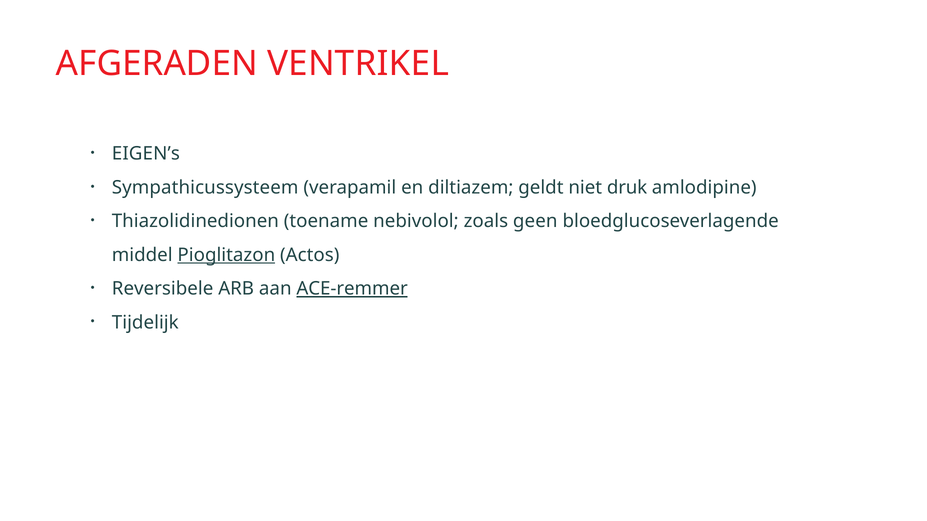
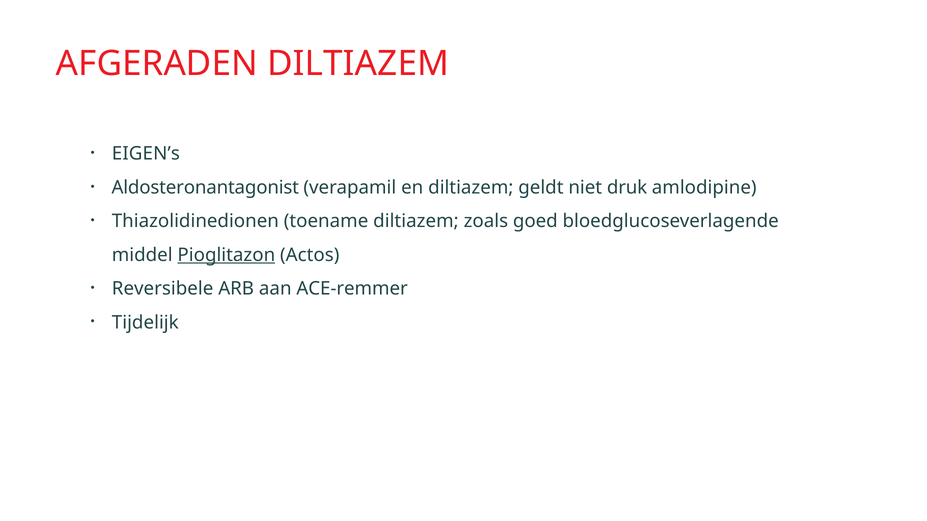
AFGERADEN VENTRIKEL: VENTRIKEL -> DILTIAZEM
Sympathicussysteem: Sympathicussysteem -> Aldosteronantagonist
toename nebivolol: nebivolol -> diltiazem
geen: geen -> goed
ACE-remmer underline: present -> none
